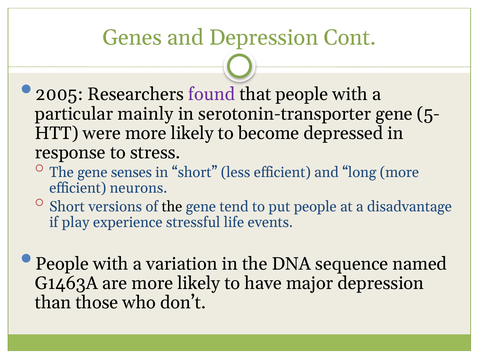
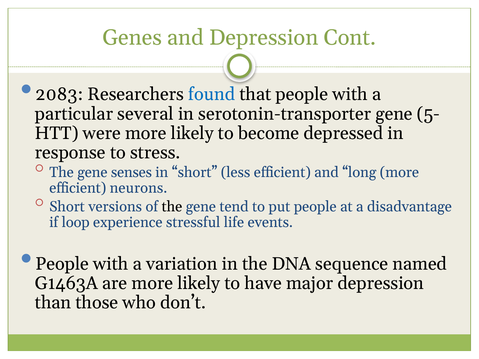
2005: 2005 -> 2083
found colour: purple -> blue
mainly: mainly -> several
play: play -> loop
